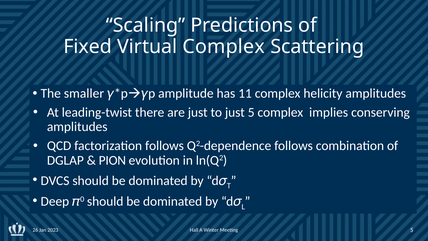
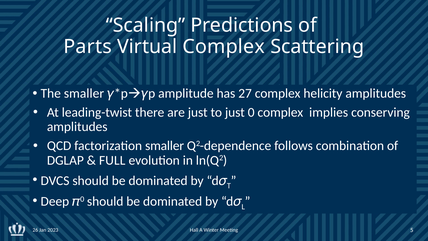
Fixed: Fixed -> Parts
11: 11 -> 27
just 5: 5 -> 0
factorization follows: follows -> smaller
PION: PION -> FULL
